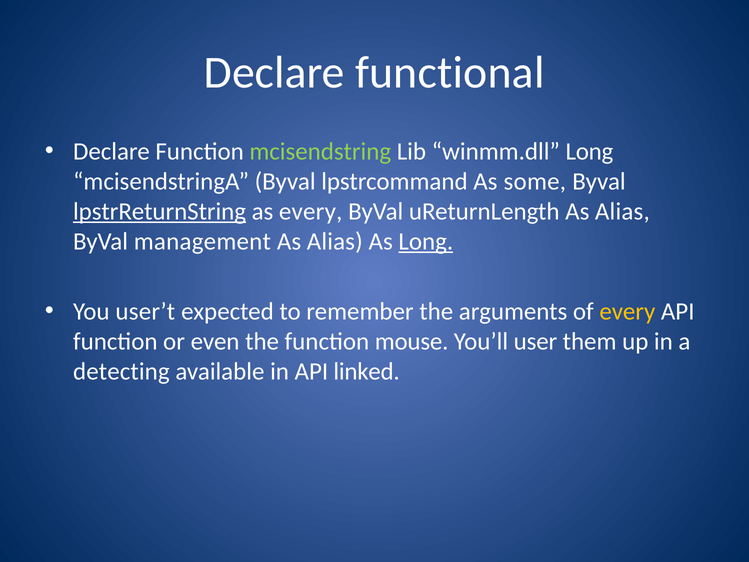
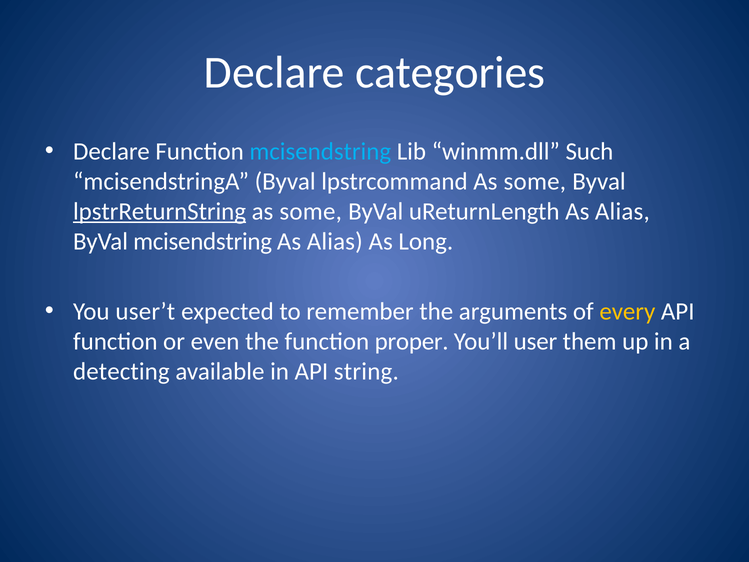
functional: functional -> categories
mcisendstring at (320, 152) colour: light green -> light blue
winmm.dll Long: Long -> Such
every at (311, 211): every -> some
ByVal management: management -> mcisendstring
Long at (426, 241) underline: present -> none
mouse: mouse -> proper
linked: linked -> string
